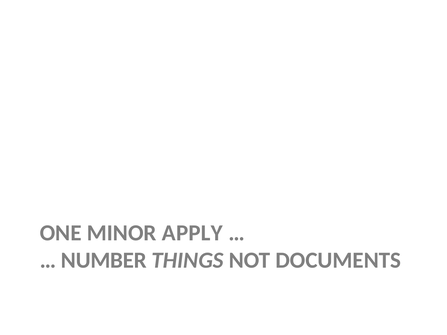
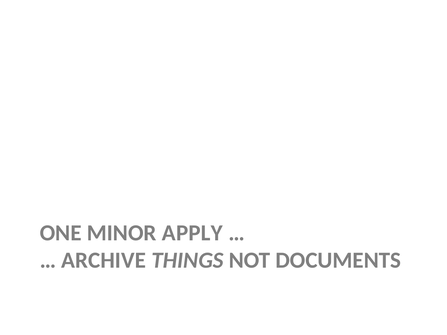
NUMBER: NUMBER -> ARCHIVE
